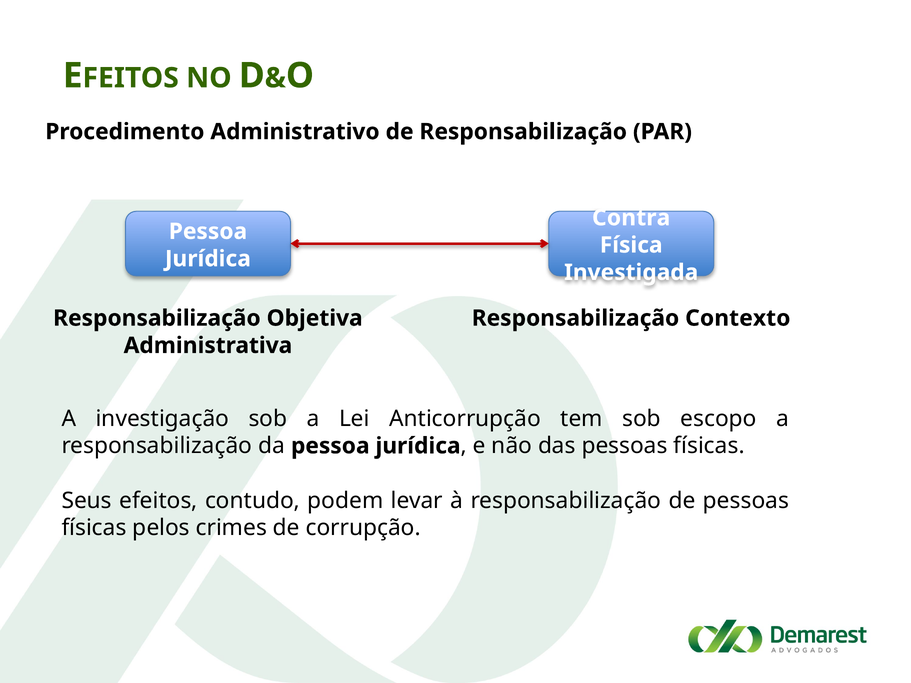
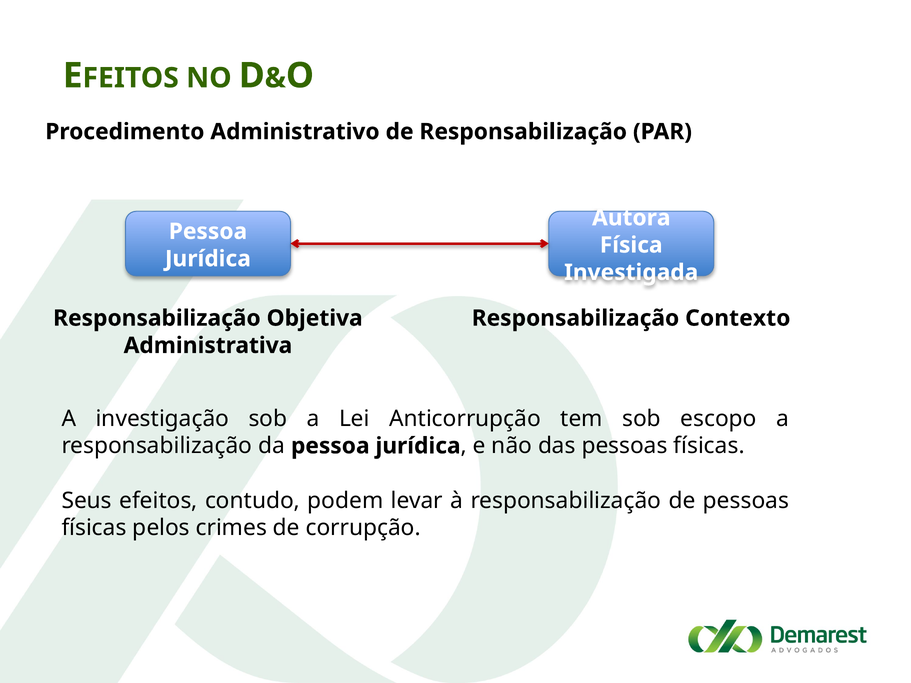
Contra: Contra -> Autora
